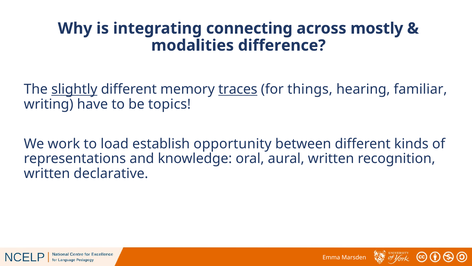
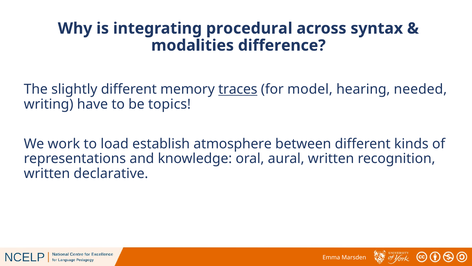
connecting: connecting -> procedural
mostly: mostly -> syntax
slightly underline: present -> none
things: things -> model
familiar: familiar -> needed
opportunity: opportunity -> atmosphere
